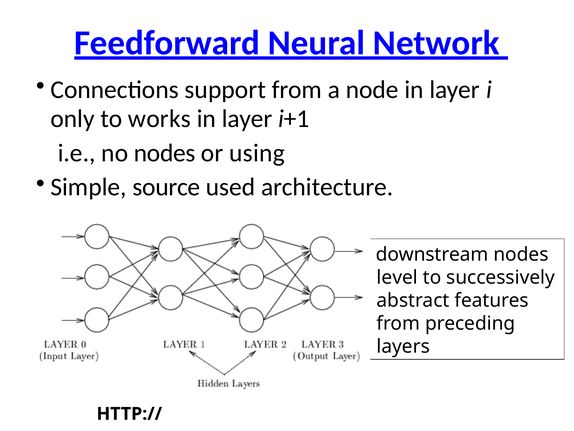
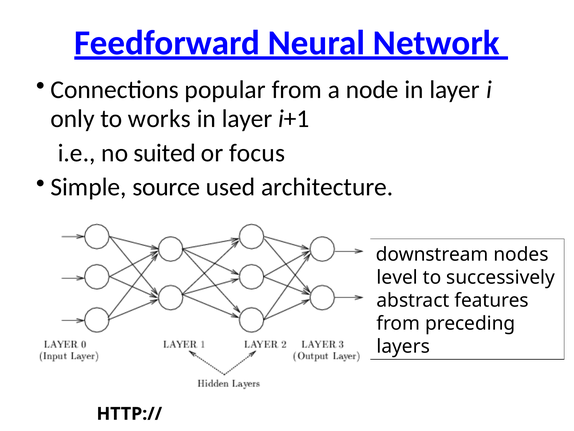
support: support -> popular
no nodes: nodes -> suited
using: using -> focus
